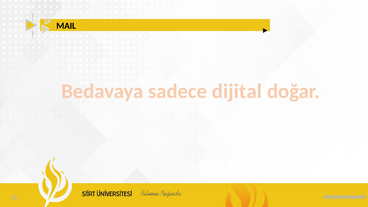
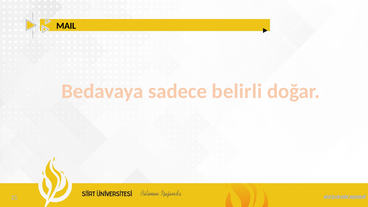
dijital: dijital -> belirli
